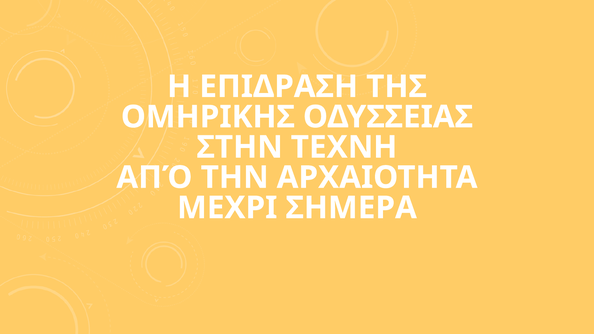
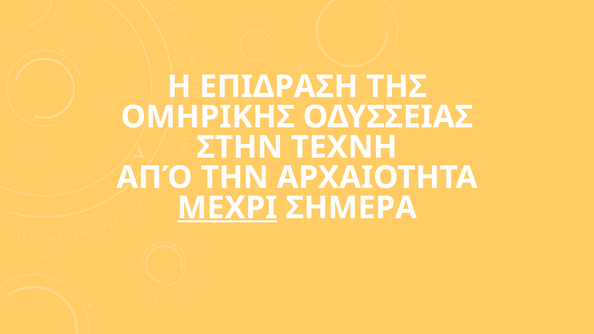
ΜΕΧΡΙ underline: none -> present
